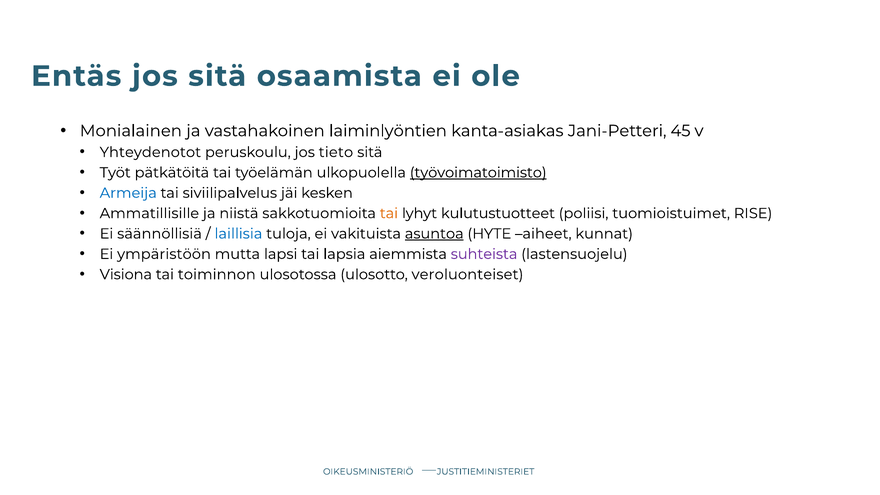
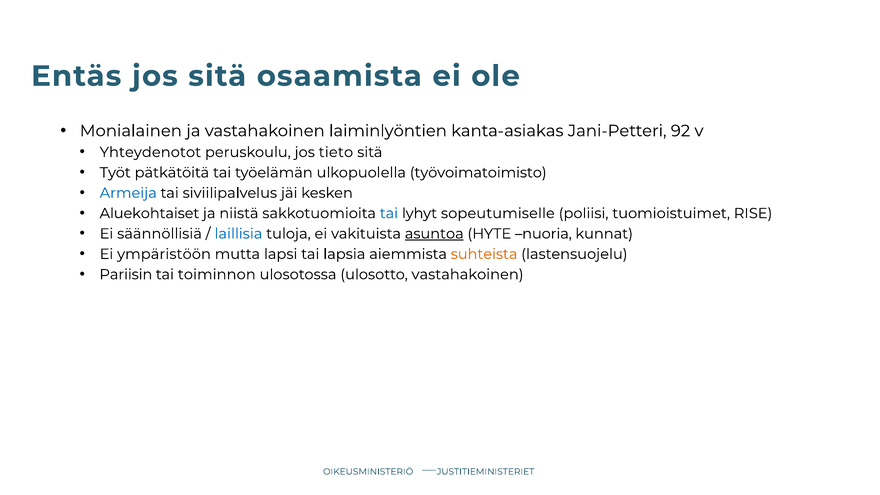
45: 45 -> 92
työvoimatoimisto underline: present -> none
Ammatillisille: Ammatillisille -> Aluekohtaiset
tai at (389, 213) colour: orange -> blue
kulutustuotteet: kulutustuotteet -> sopeutumiselle
aiheet: aiheet -> nuoria
suhteista colour: purple -> orange
Visiona: Visiona -> Pariisin
ulosotto veroluonteiset: veroluonteiset -> vastahakoinen
